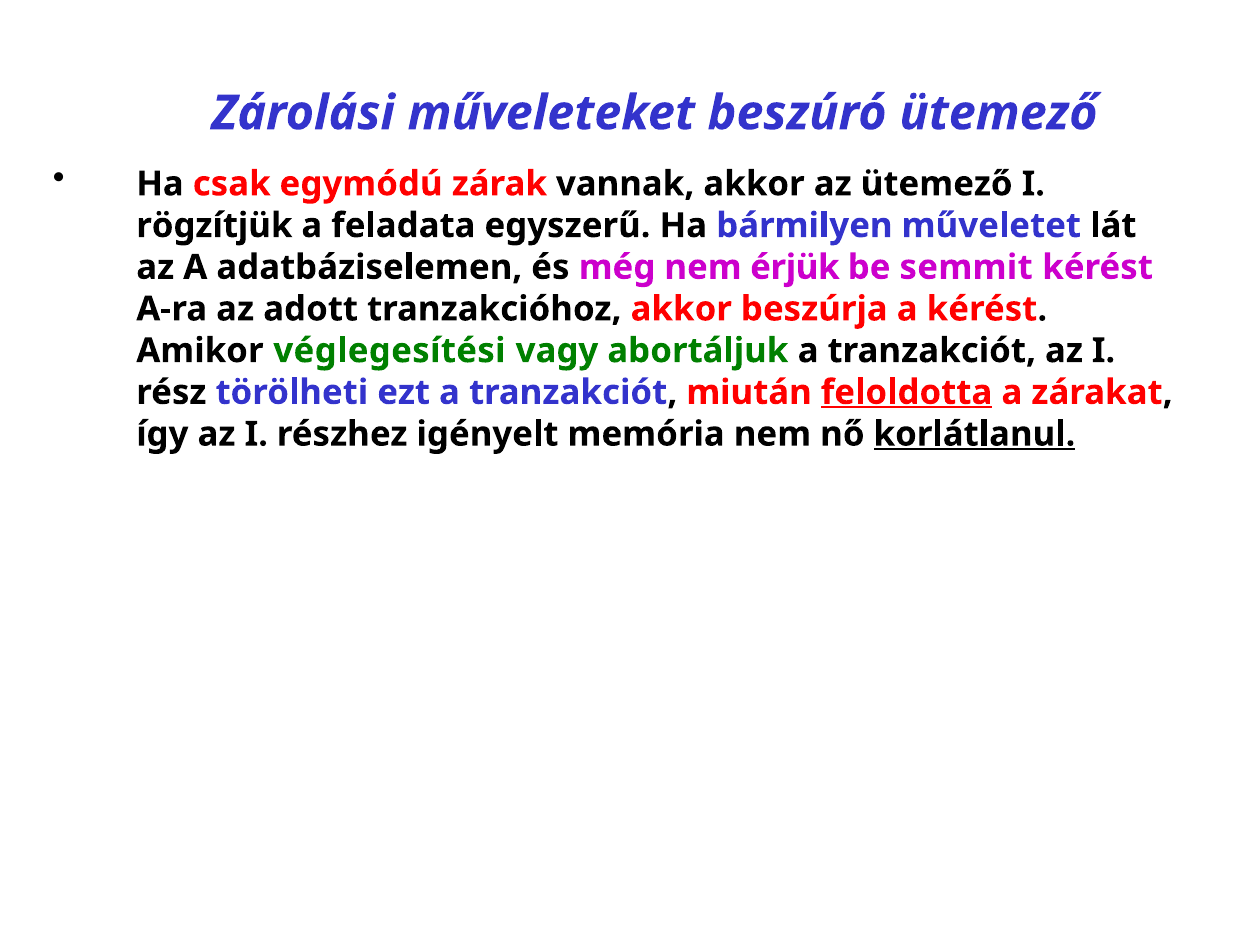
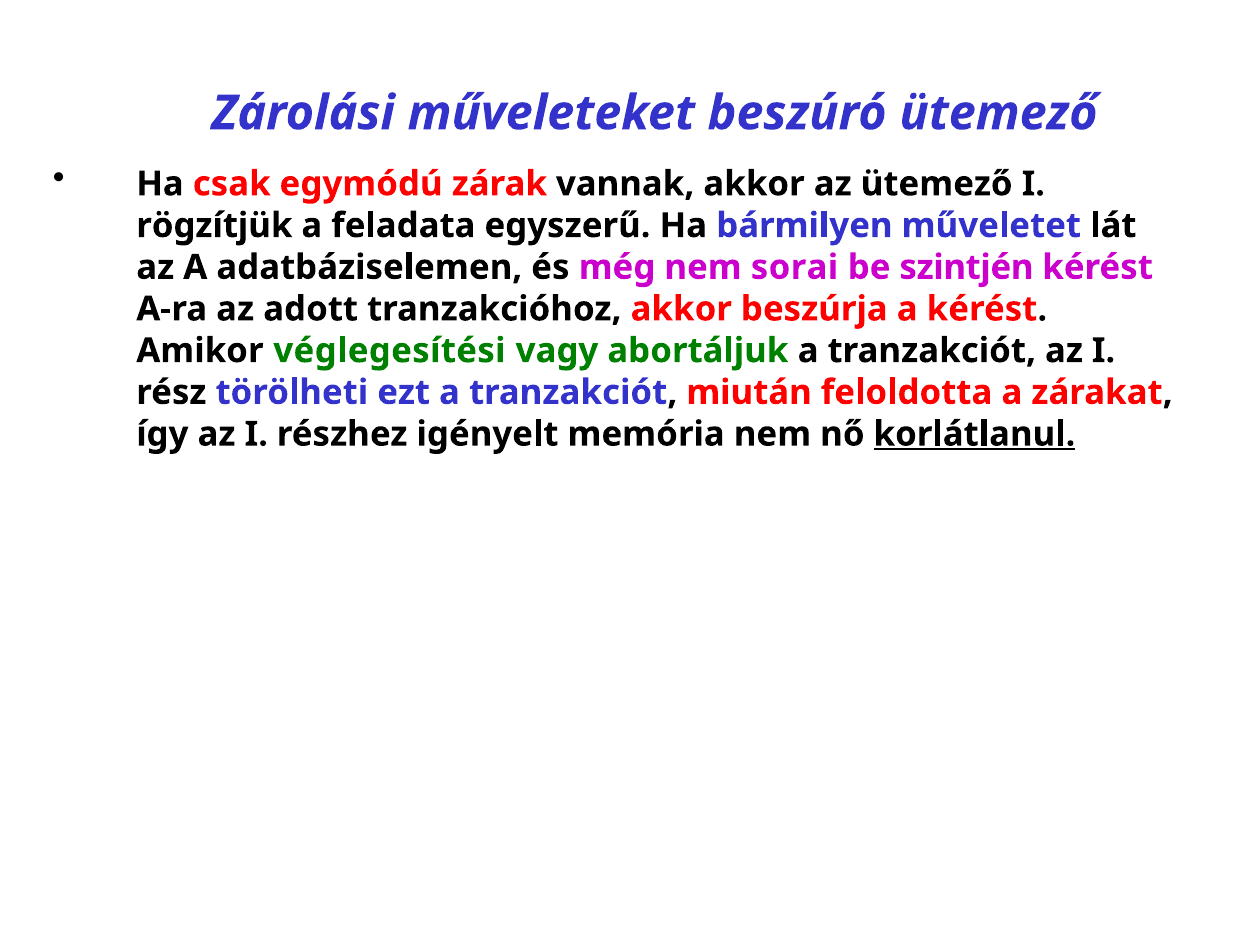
érjük: érjük -> sorai
semmit: semmit -> szintjén
feloldotta underline: present -> none
